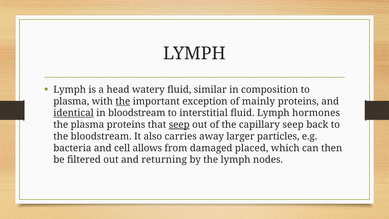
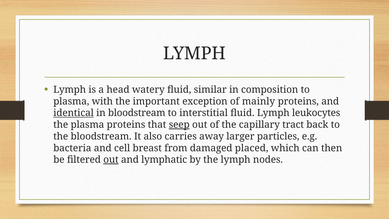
the at (123, 101) underline: present -> none
hormones: hormones -> leukocytes
capillary seep: seep -> tract
allows: allows -> breast
out at (111, 160) underline: none -> present
returning: returning -> lymphatic
